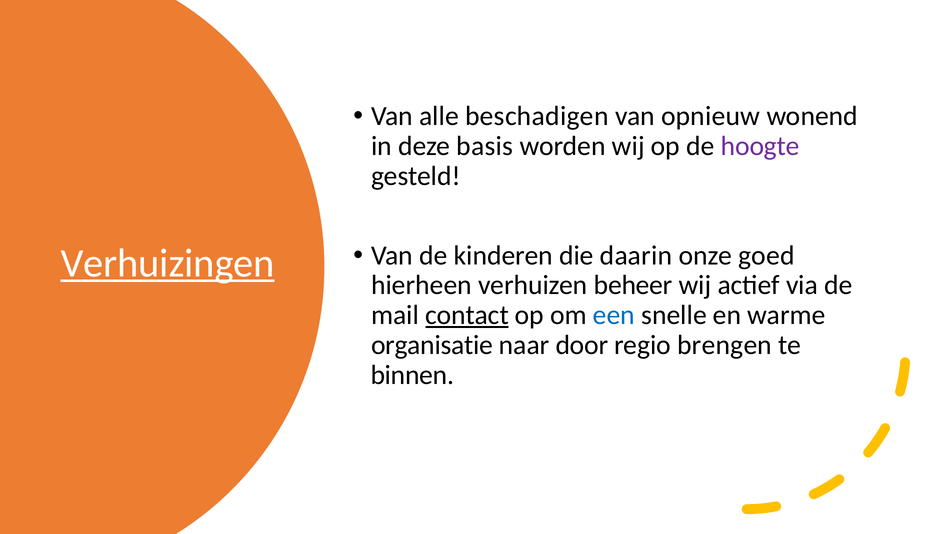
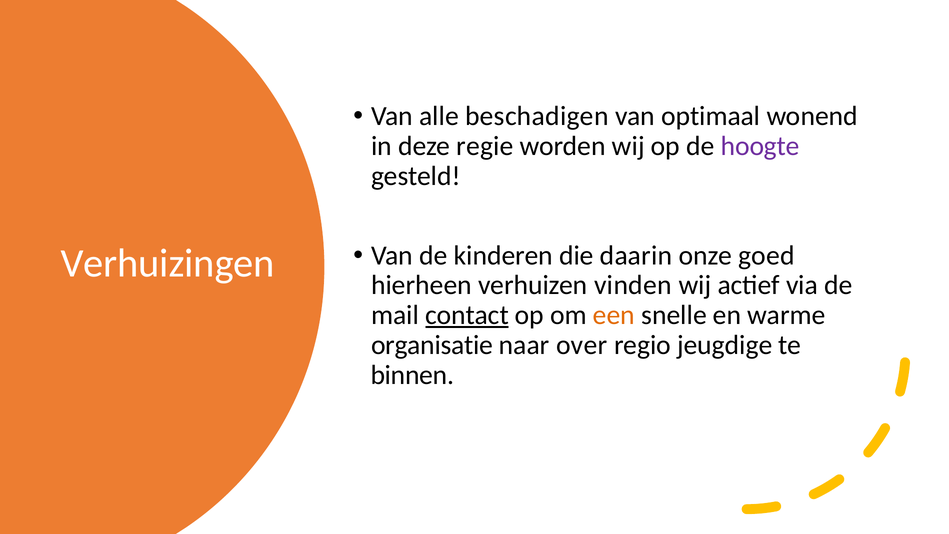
opnieuw: opnieuw -> optimaal
basis: basis -> regie
Verhuizingen underline: present -> none
beheer: beheer -> vinden
een colour: blue -> orange
door: door -> over
brengen: brengen -> jeugdige
